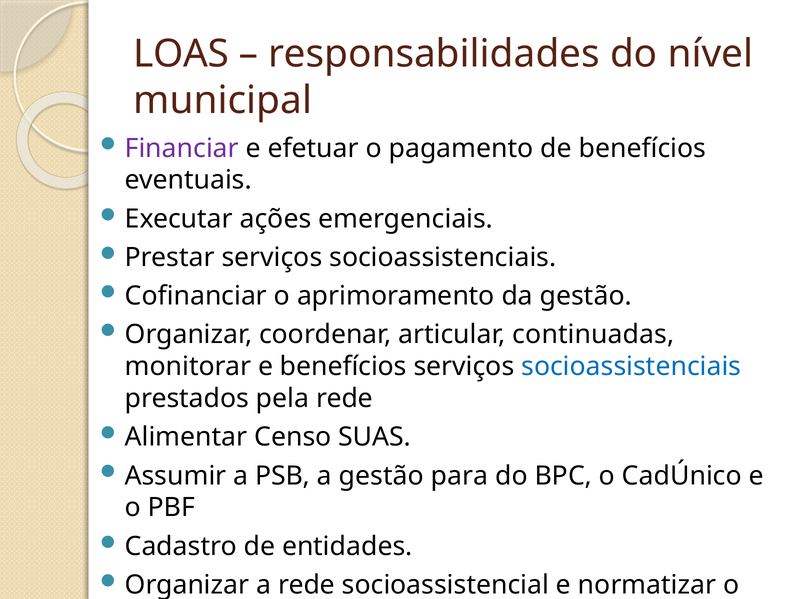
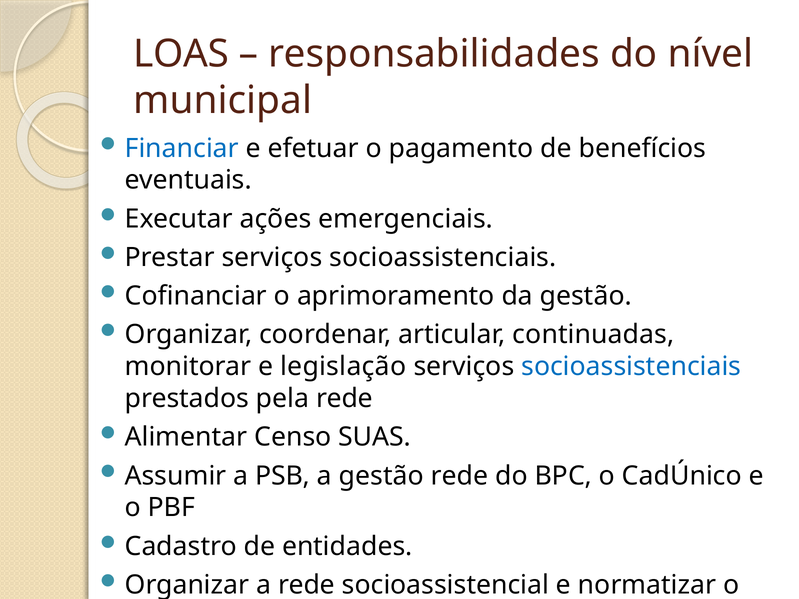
Financiar colour: purple -> blue
e benefícios: benefícios -> legislação
gestão para: para -> rede
